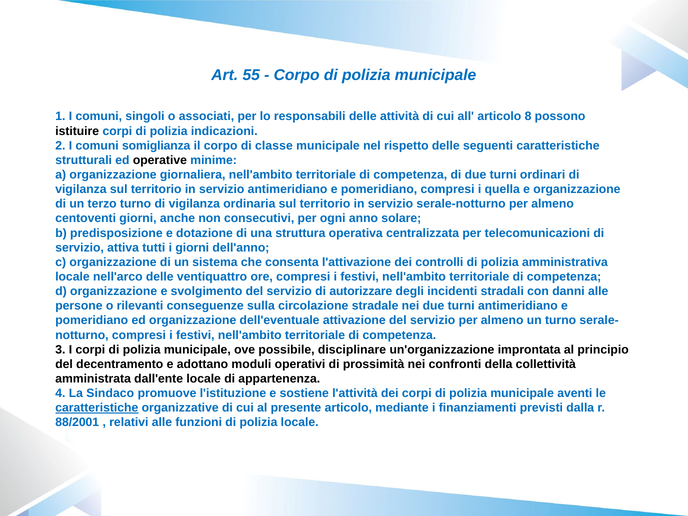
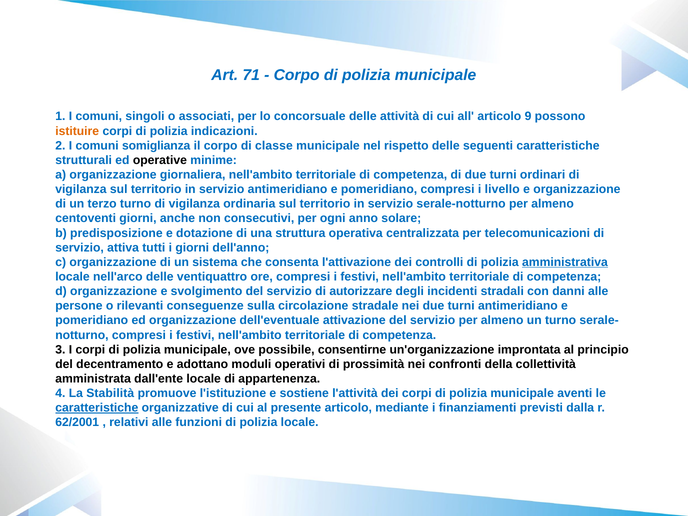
55: 55 -> 71
responsabili: responsabili -> concorsuale
8: 8 -> 9
istituire colour: black -> orange
quella: quella -> livello
amministrativa underline: none -> present
disciplinare: disciplinare -> consentirne
Sindaco: Sindaco -> Stabilità
88/2001: 88/2001 -> 62/2001
